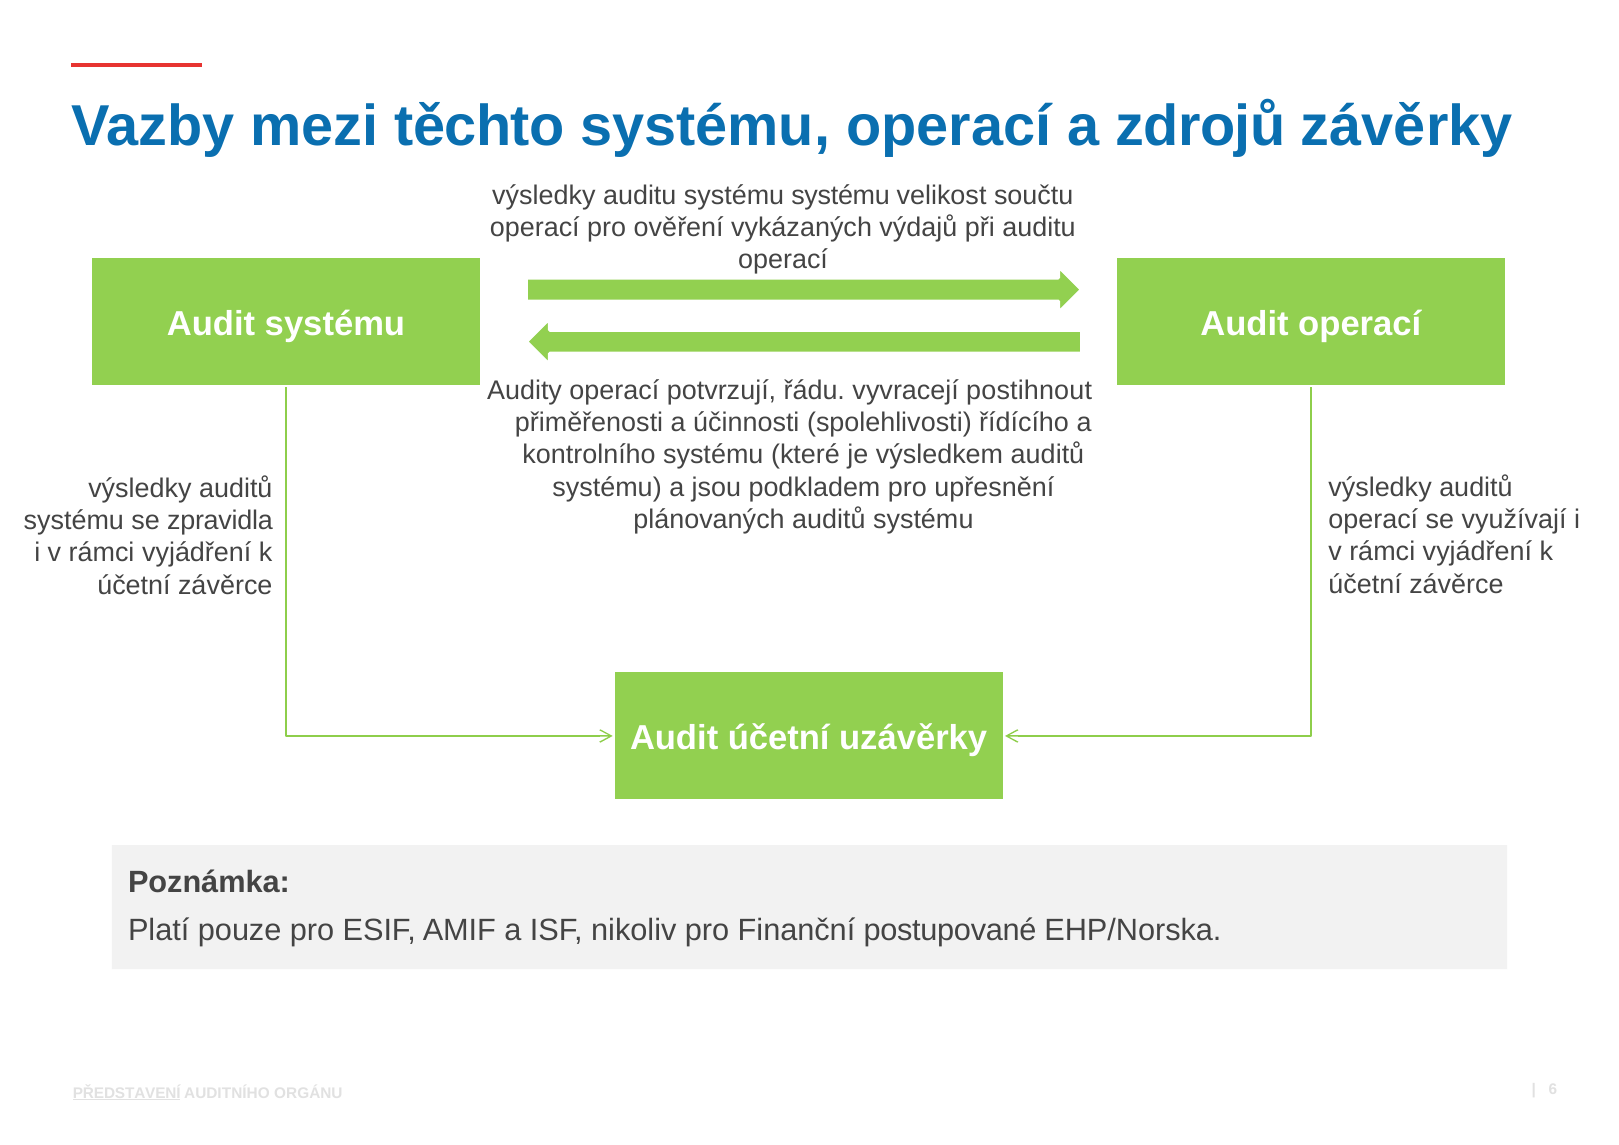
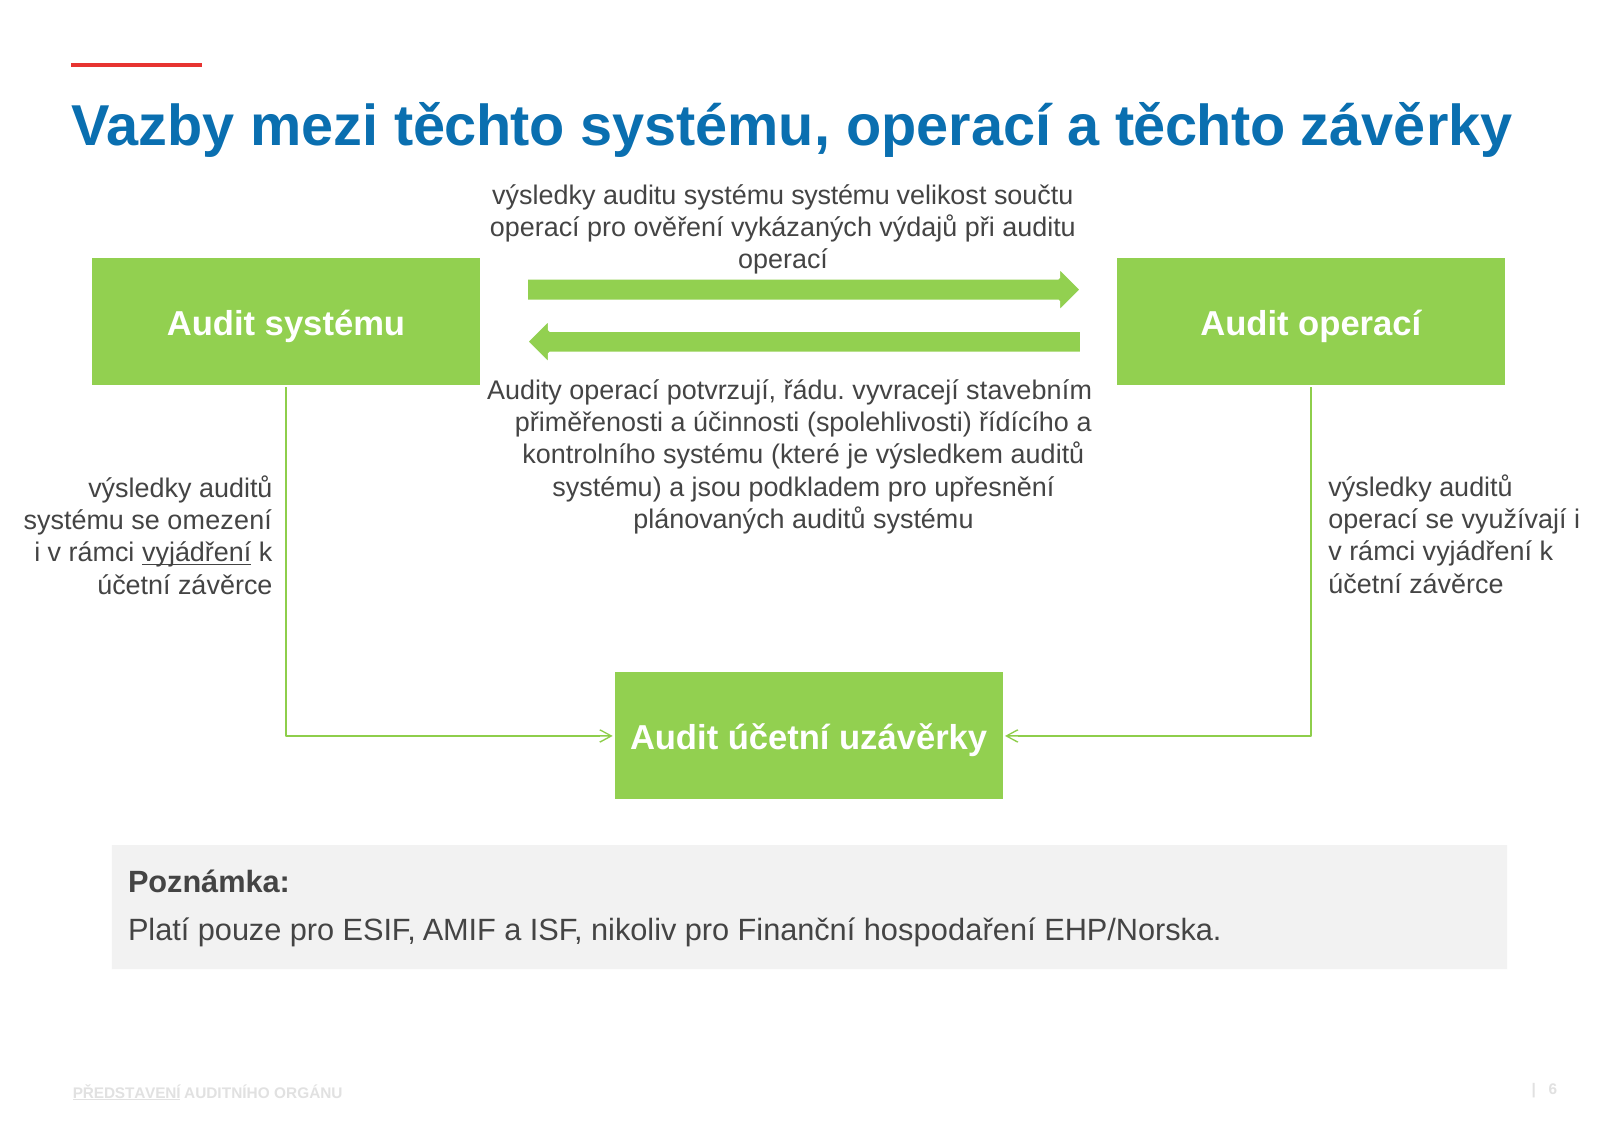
a zdrojů: zdrojů -> těchto
postihnout: postihnout -> stavebním
zpravidla: zpravidla -> omezení
vyjádření at (197, 553) underline: none -> present
postupované: postupované -> hospodaření
